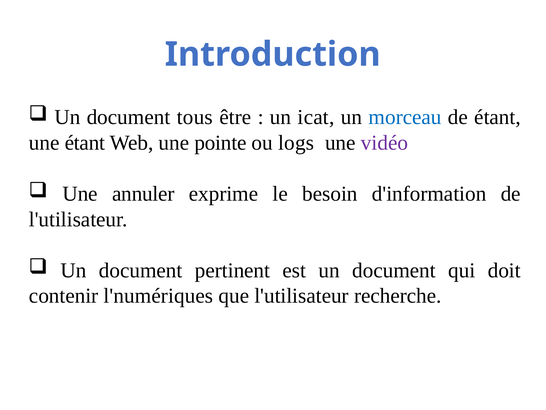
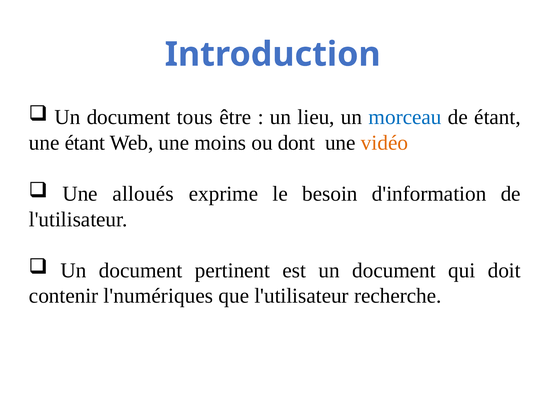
icat: icat -> lieu
pointe: pointe -> moins
logs: logs -> dont
vidéo colour: purple -> orange
annuler: annuler -> alloués
